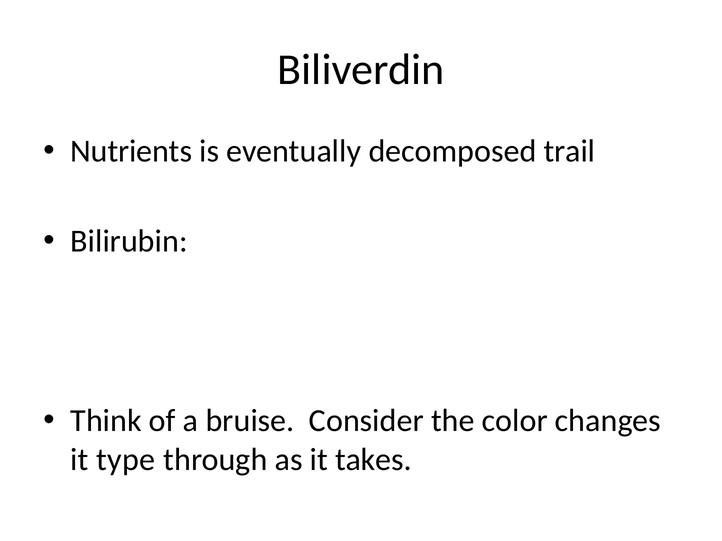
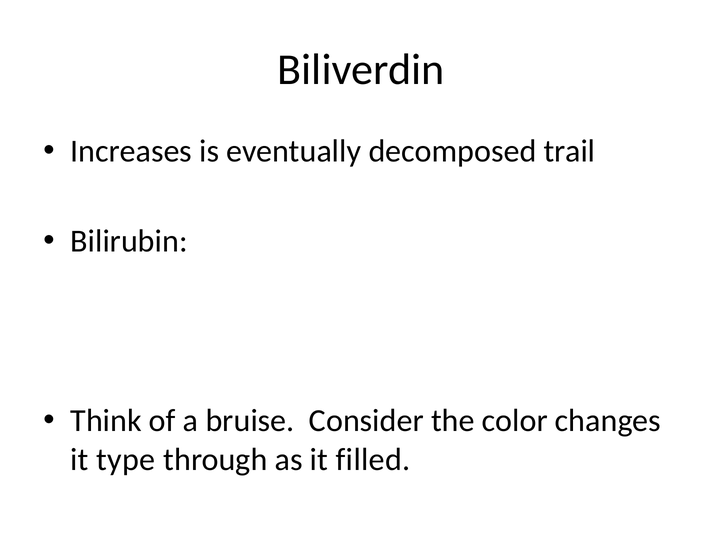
Nutrients: Nutrients -> Increases
takes: takes -> filled
